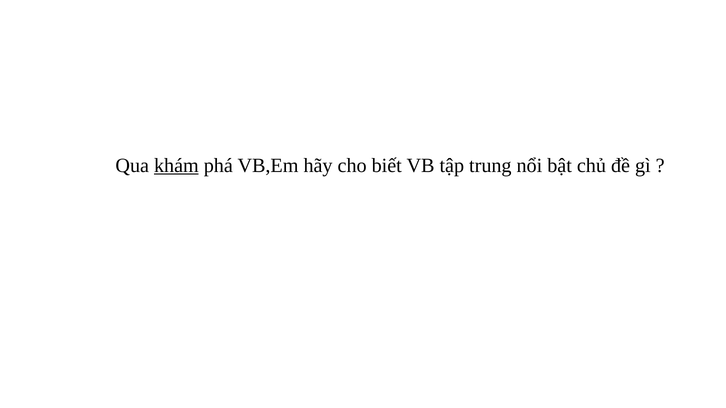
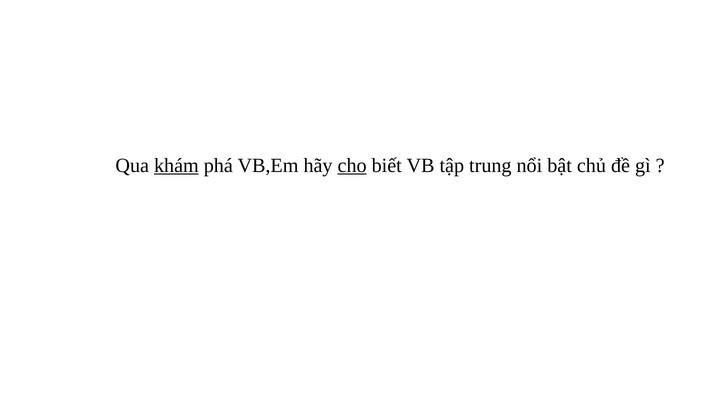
cho underline: none -> present
